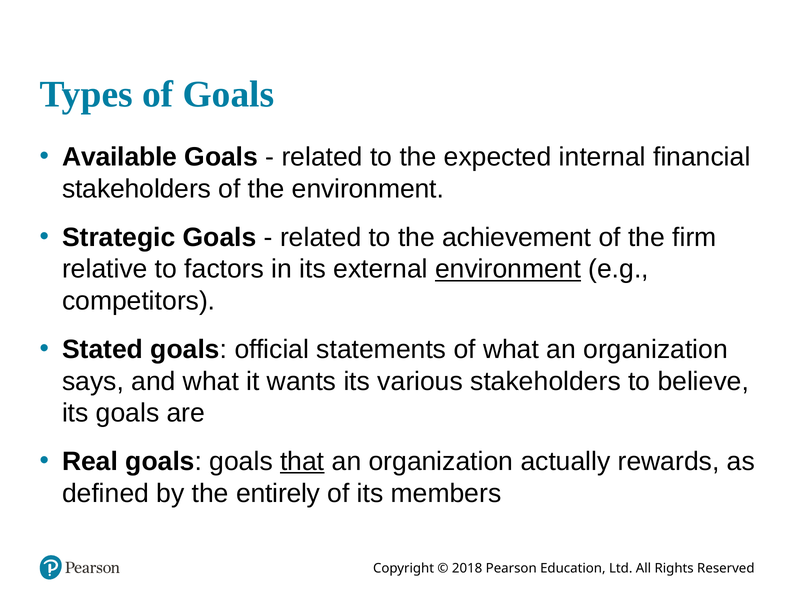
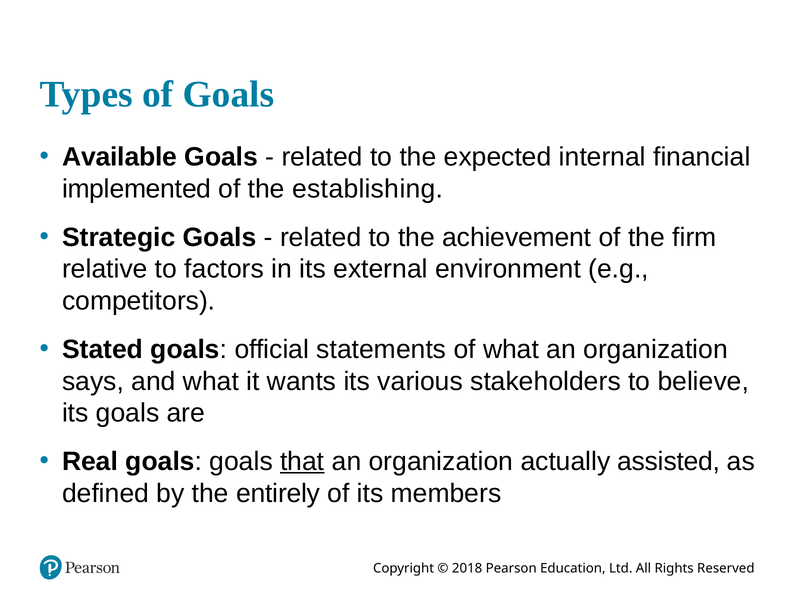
stakeholders at (137, 189): stakeholders -> implemented
the environment: environment -> establishing
environment at (508, 269) underline: present -> none
rewards: rewards -> assisted
